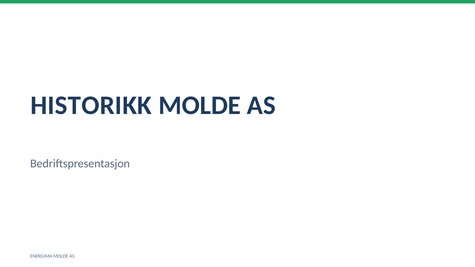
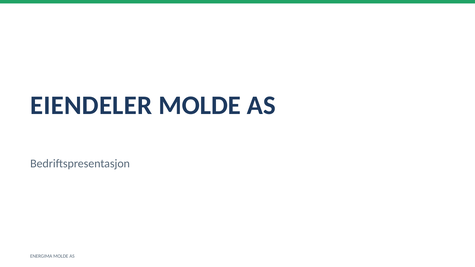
HISTORIKK: HISTORIKK -> EIENDELER
